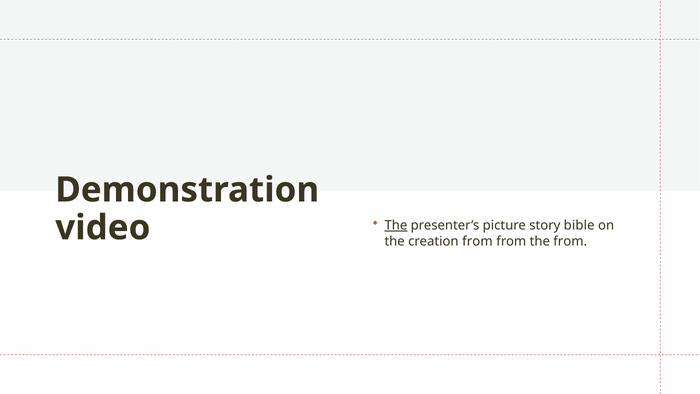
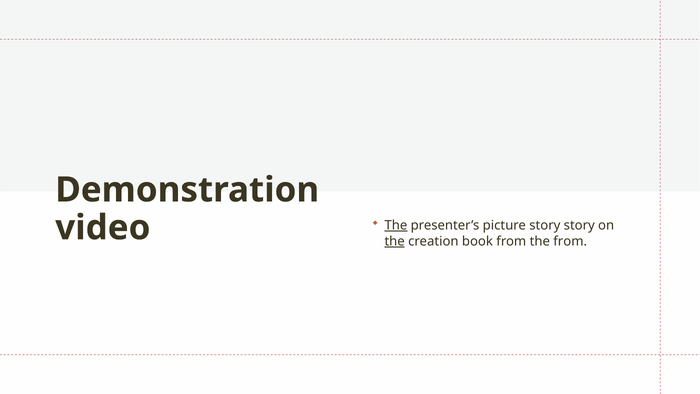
story bible: bible -> story
the at (395, 241) underline: none -> present
creation from: from -> book
